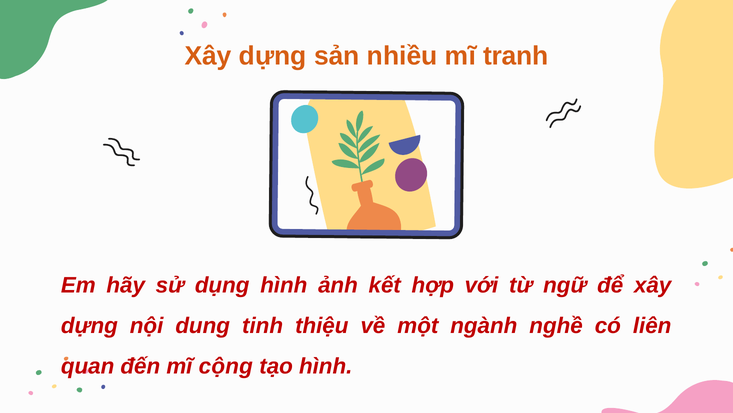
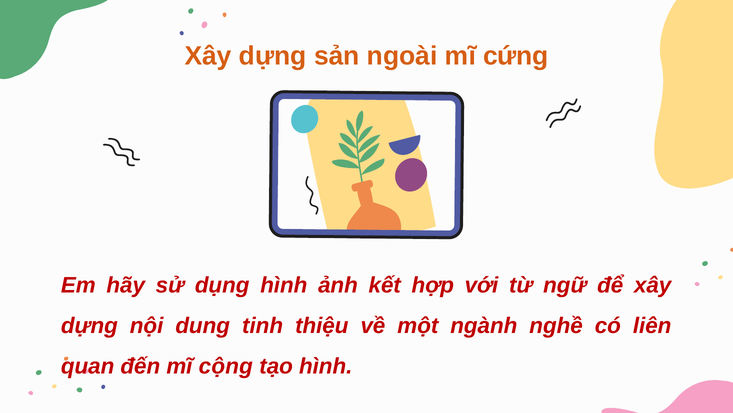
nhiều: nhiều -> ngoài
tranh: tranh -> cứng
